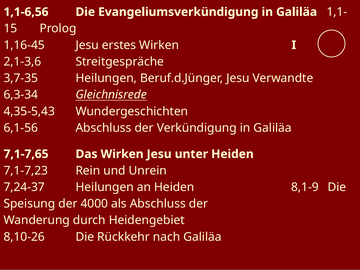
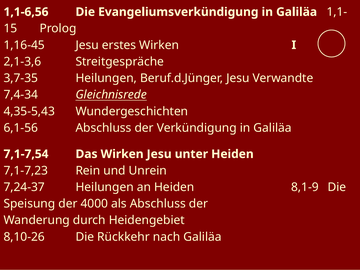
6,3-34: 6,3-34 -> 7,4-34
7,1-7,65: 7,1-7,65 -> 7,1-7,54
